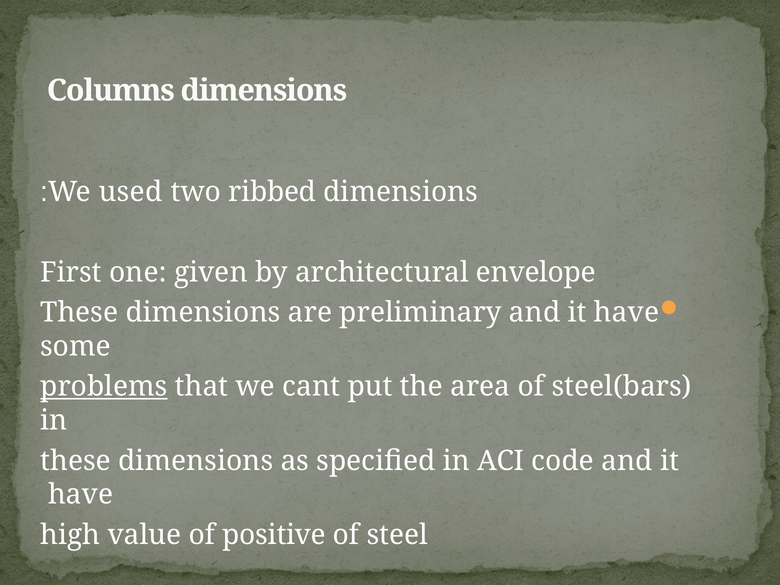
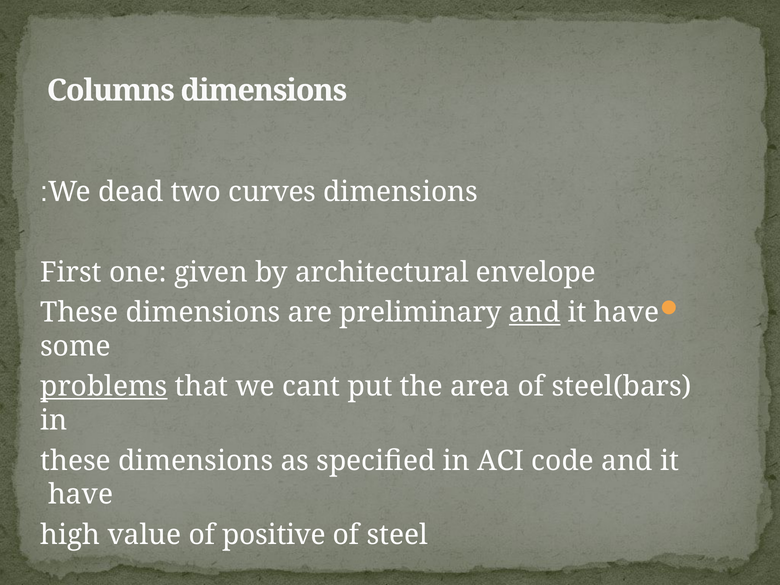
used: used -> dead
ribbed: ribbed -> curves
and at (535, 313) underline: none -> present
